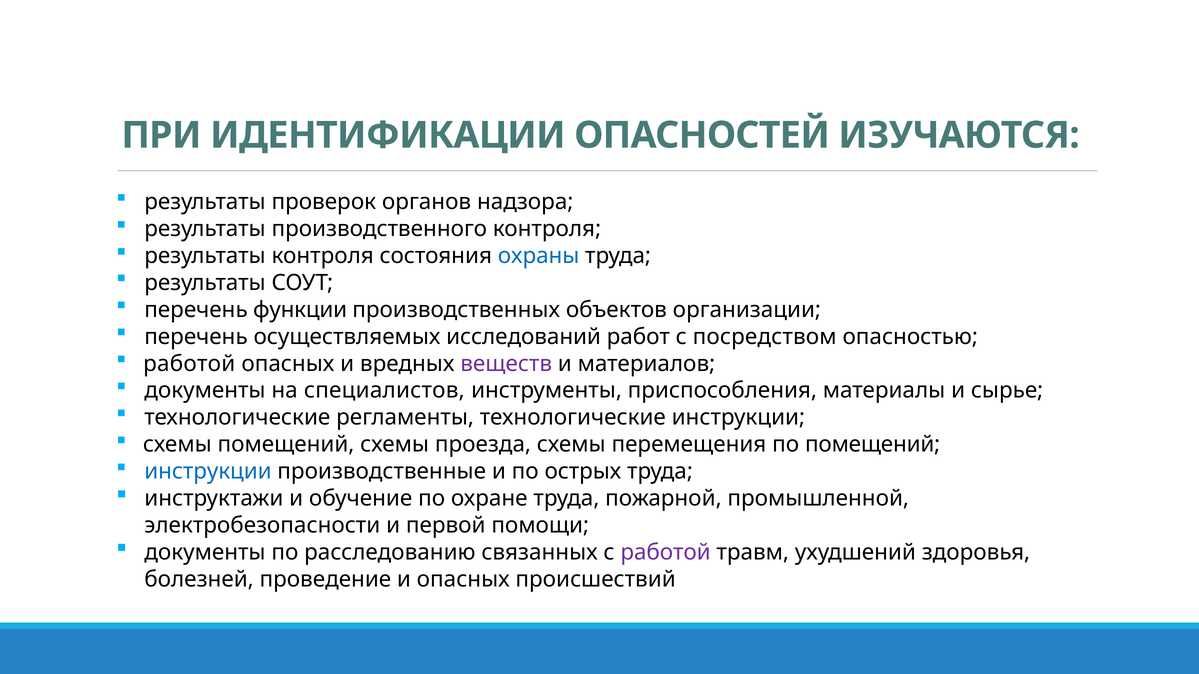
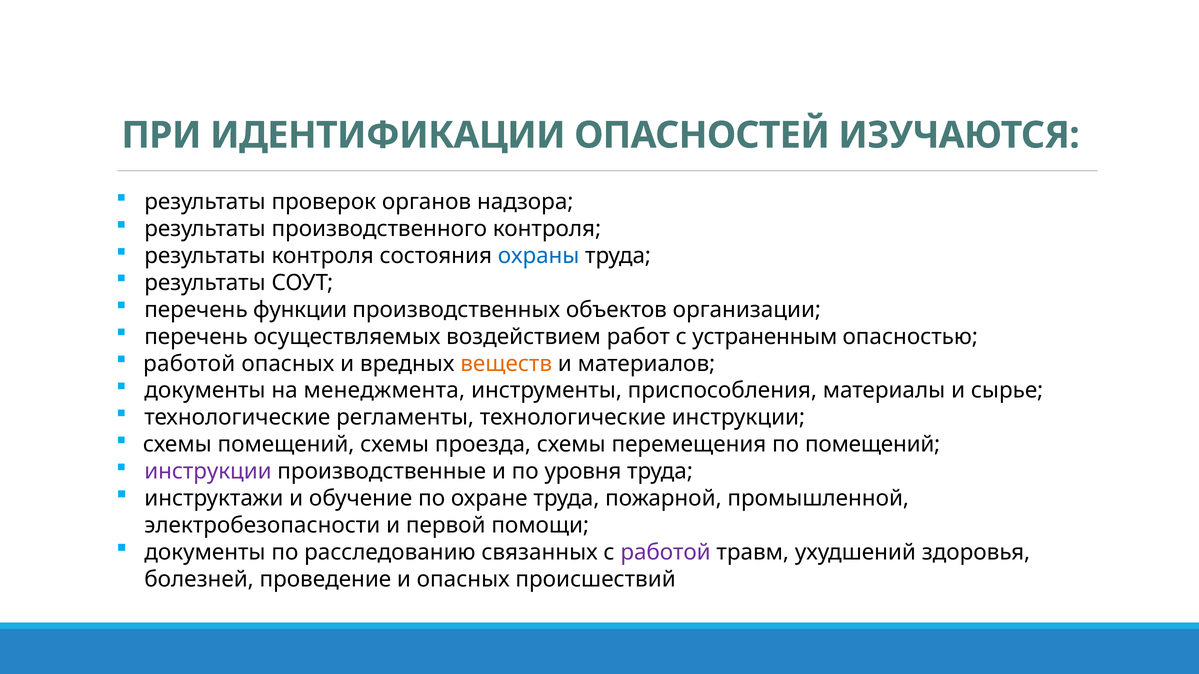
исследований: исследований -> воздействием
посредством: посредством -> устраненным
веществ colour: purple -> orange
специалистов: специалистов -> менеджмента
инструкции at (208, 472) colour: blue -> purple
острых: острых -> уровня
